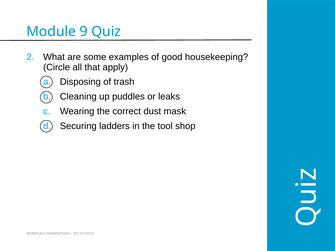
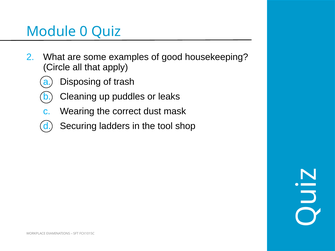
9: 9 -> 0
